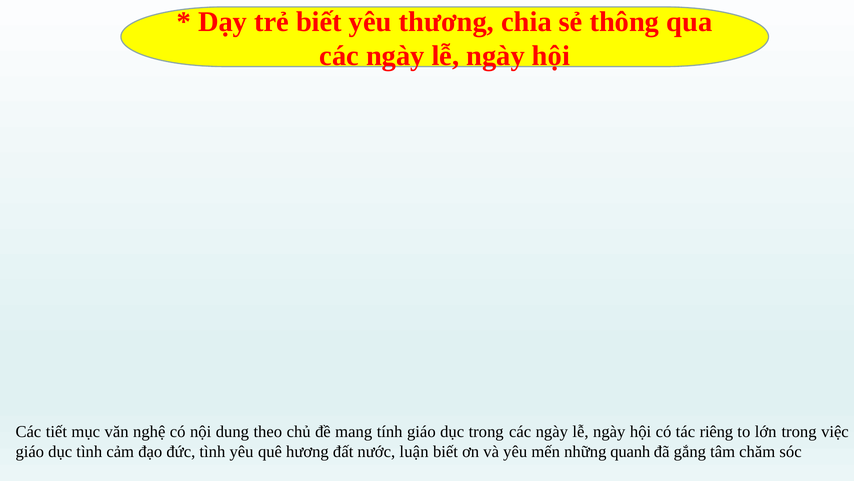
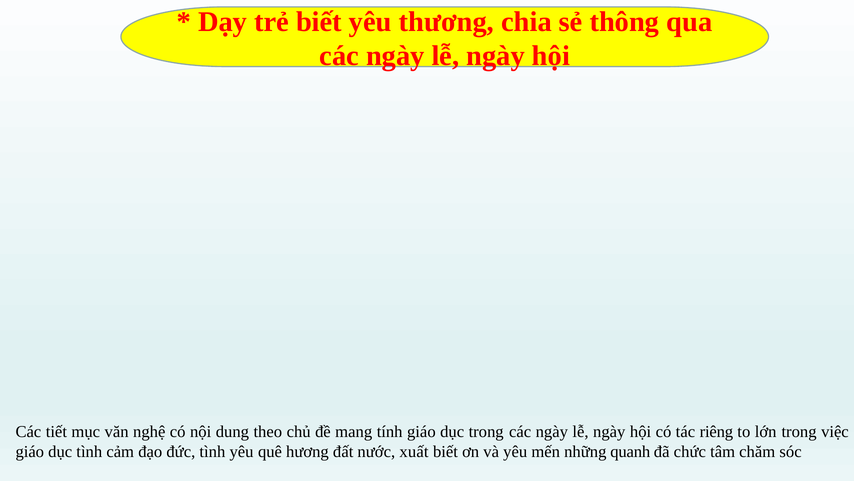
luận: luận -> xuất
gắng: gắng -> chức
